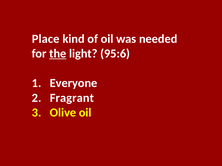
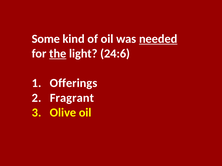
Place: Place -> Some
needed underline: none -> present
95:6: 95:6 -> 24:6
Everyone: Everyone -> Offerings
